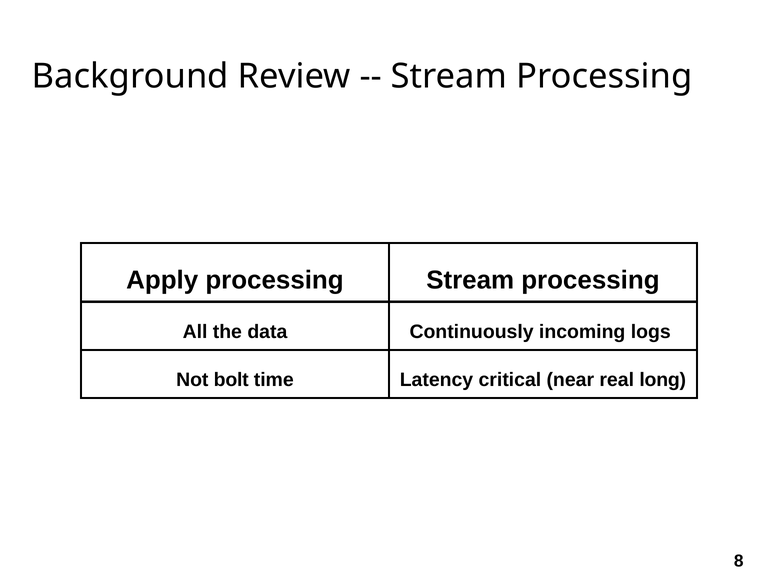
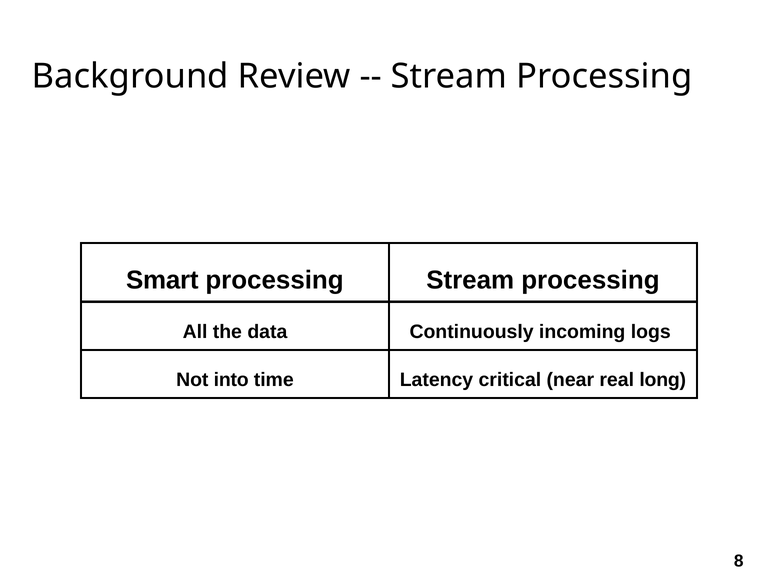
Apply: Apply -> Smart
bolt: bolt -> into
